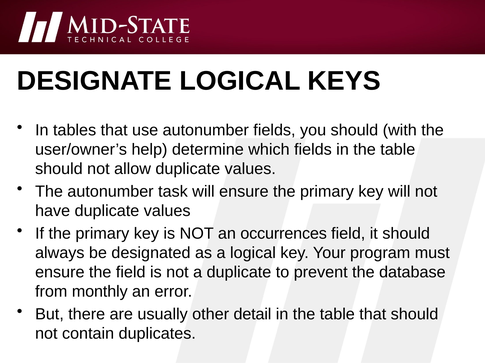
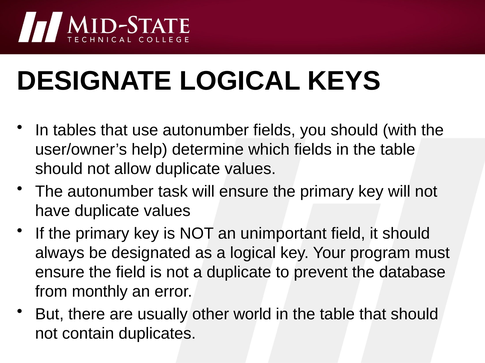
occurrences: occurrences -> unimportant
detail: detail -> world
